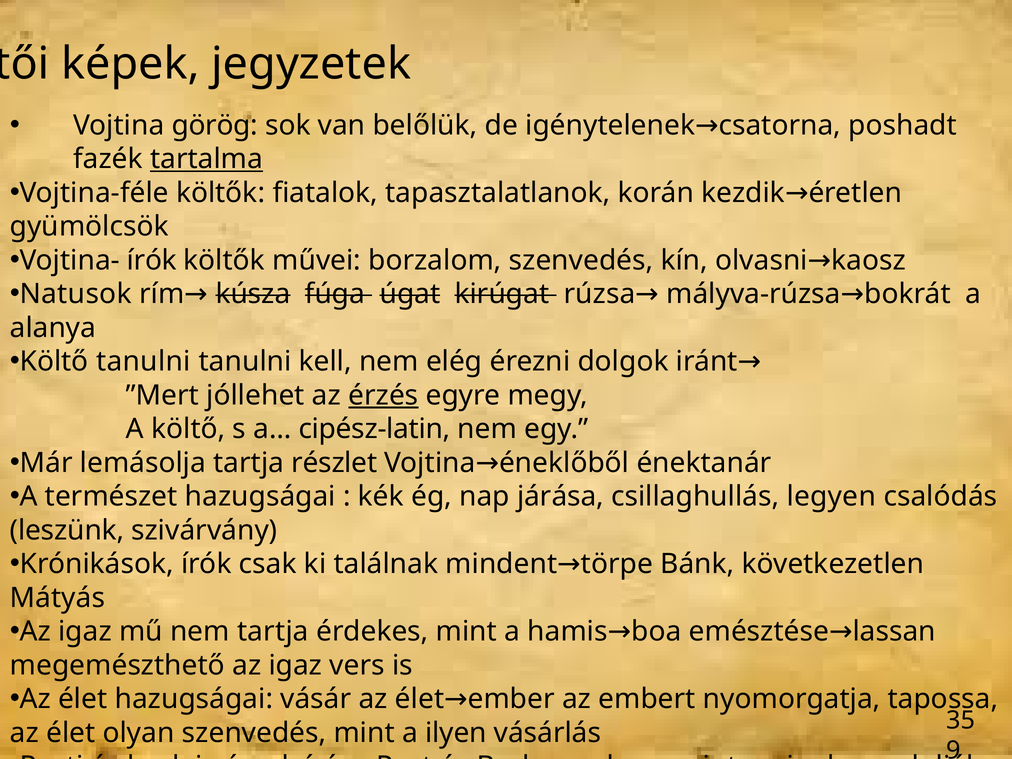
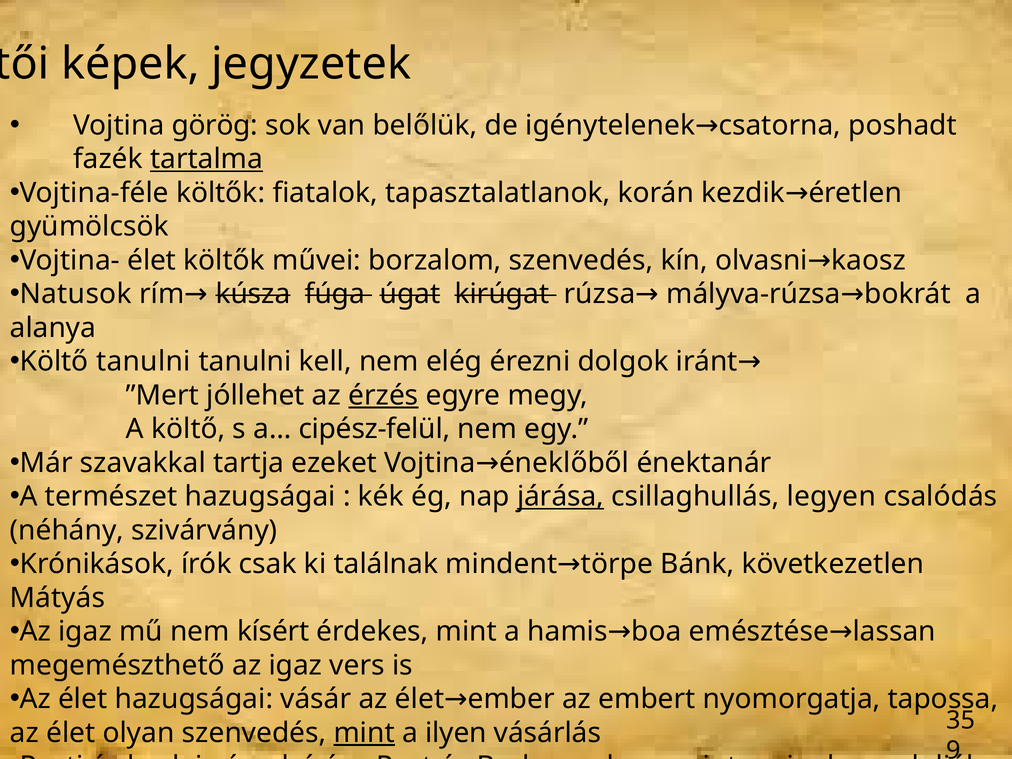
Vojtina- írók: írók -> élet
cipész-latin: cipész-latin -> cipész-felül
lemásolja: lemásolja -> szavakkal
részlet: részlet -> ezeket
járása underline: none -> present
leszünk: leszünk -> néhány
nem tartja: tartja -> kísért
mint at (364, 733) underline: none -> present
